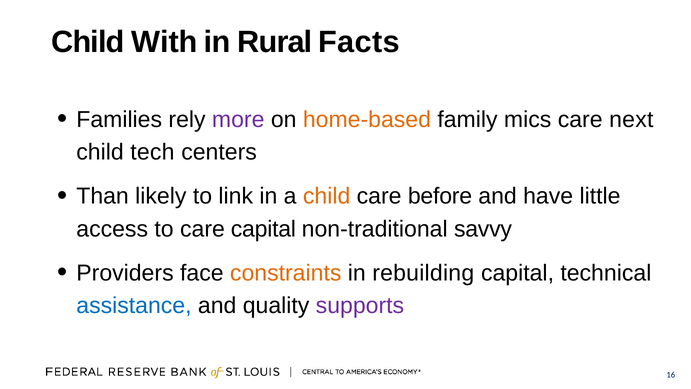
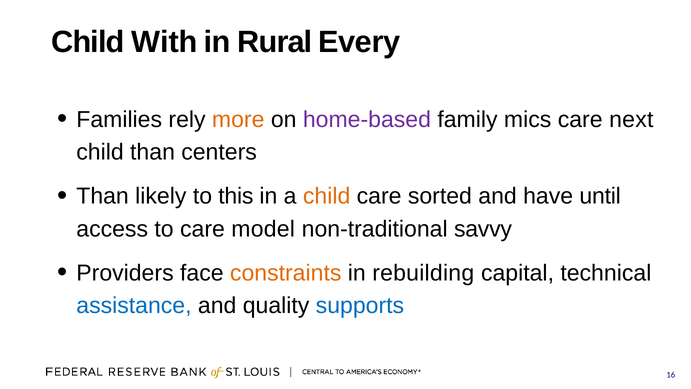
Facts: Facts -> Every
more colour: purple -> orange
home-based colour: orange -> purple
child tech: tech -> than
link: link -> this
before: before -> sorted
little: little -> until
care capital: capital -> model
supports colour: purple -> blue
